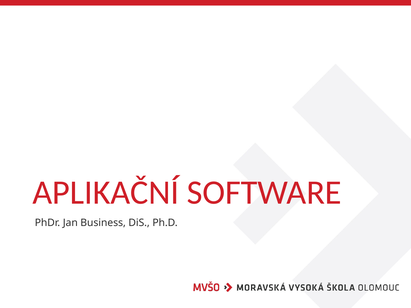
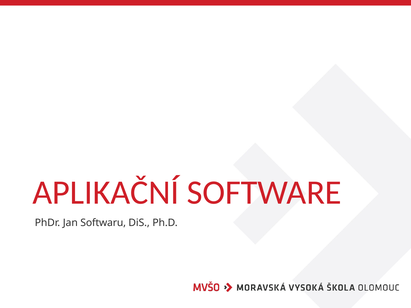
Business: Business -> Softwaru
